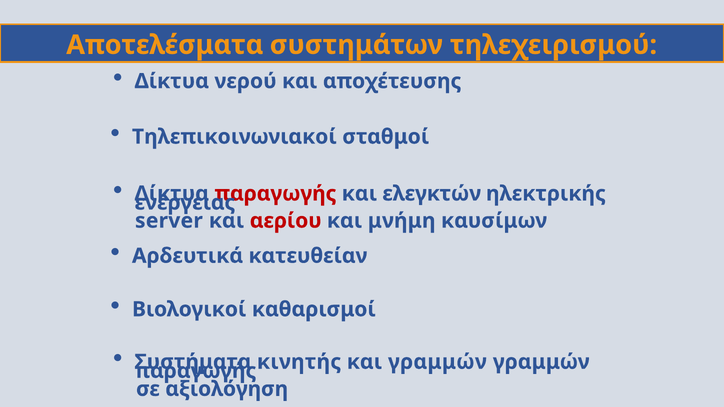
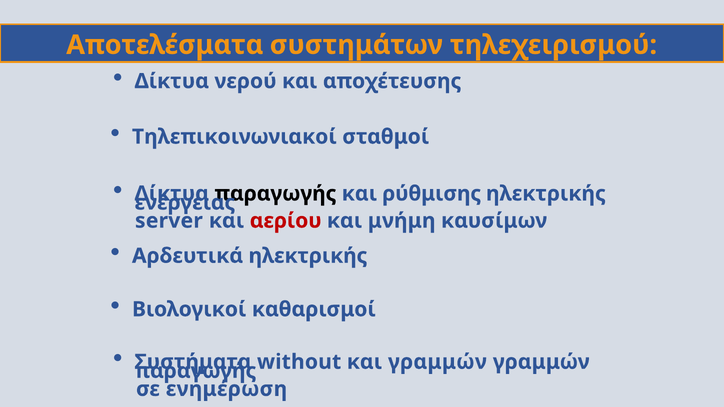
παραγωγής at (275, 194) colour: red -> black
ελεγκτών: ελεγκτών -> ρύθμισης
Αρδευτικά κατευθείαν: κατευθείαν -> ηλεκτρικής
κινητής: κινητής -> without
αξιολόγηση: αξιολόγηση -> ενημέρωση
